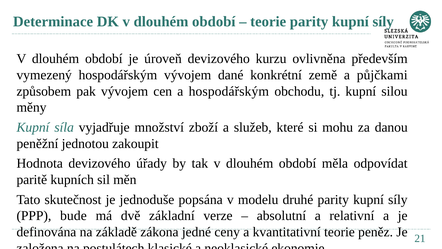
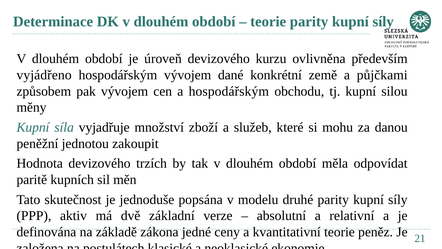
vymezený: vymezený -> vyjádřeno
úřady: úřady -> trzích
bude: bude -> aktiv
